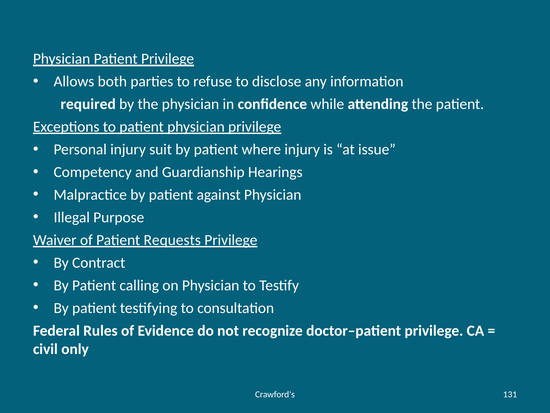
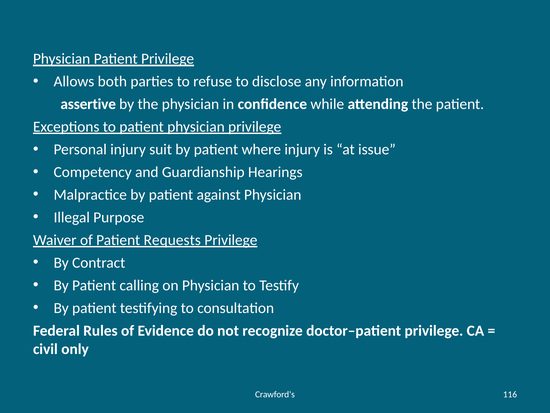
required: required -> assertive
131: 131 -> 116
